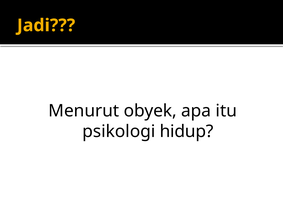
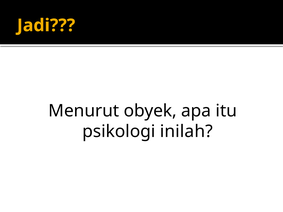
hidup: hidup -> inilah
